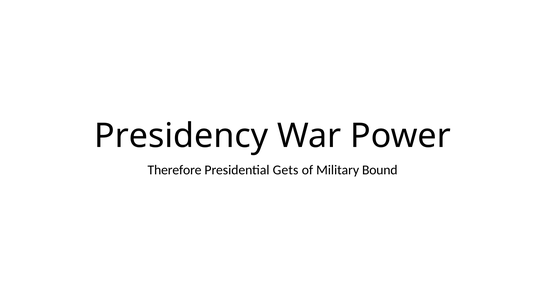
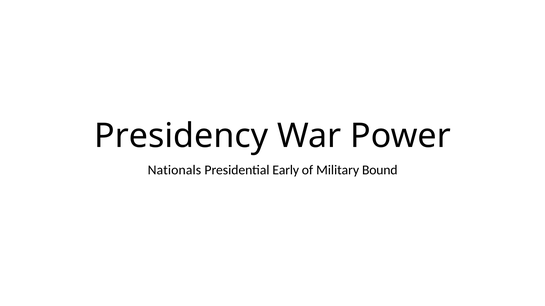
Therefore: Therefore -> Nationals
Gets: Gets -> Early
